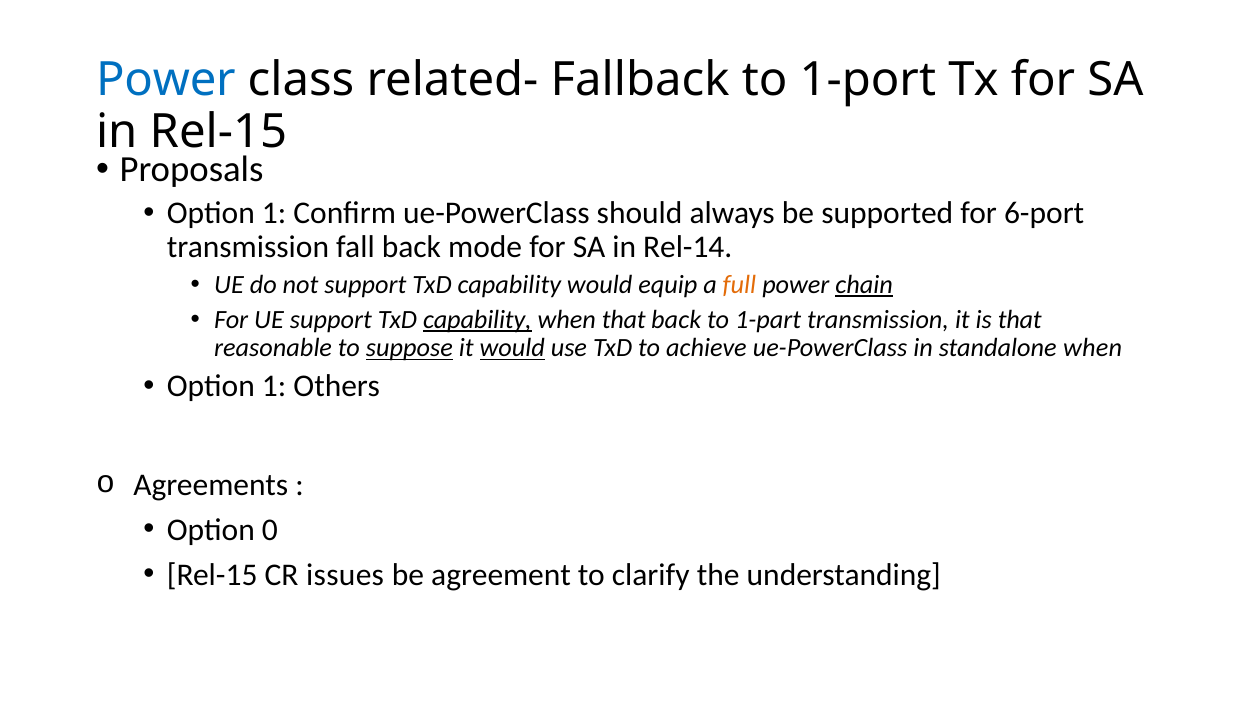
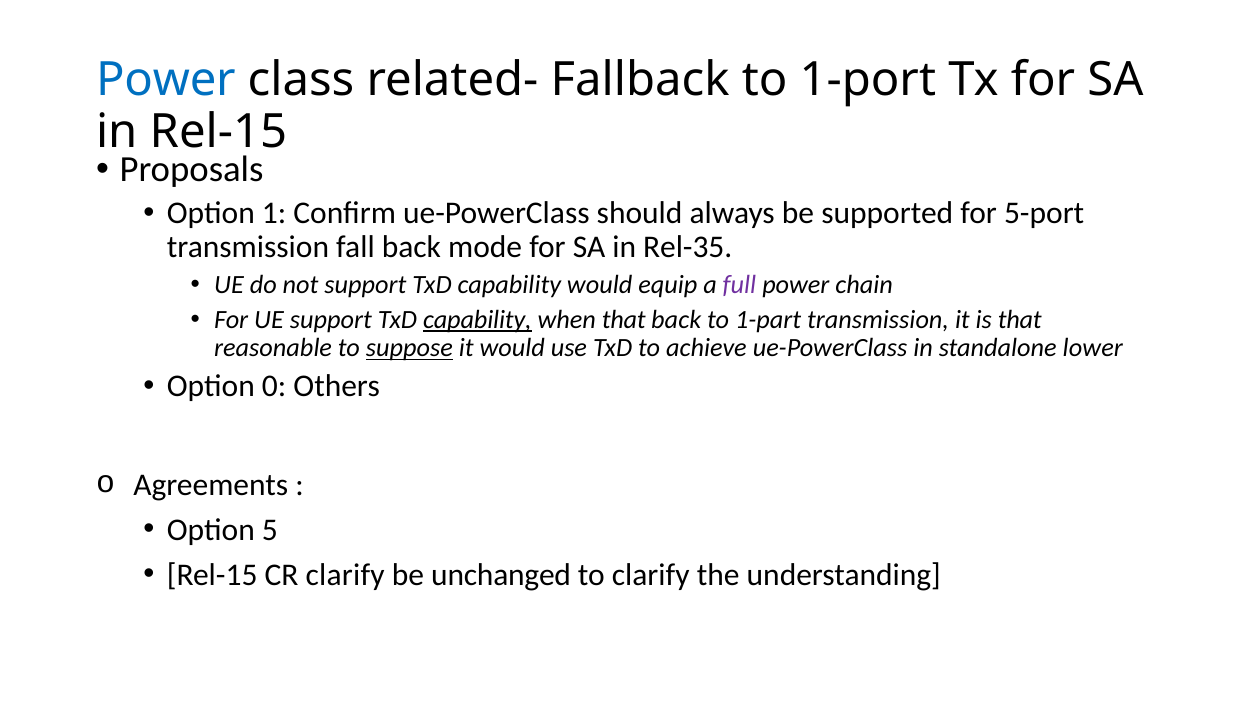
6-port: 6-port -> 5-port
Rel-14: Rel-14 -> Rel-35
full colour: orange -> purple
chain underline: present -> none
would at (512, 348) underline: present -> none
standalone when: when -> lower
1 at (274, 386): 1 -> 0
0: 0 -> 5
CR issues: issues -> clarify
agreement: agreement -> unchanged
